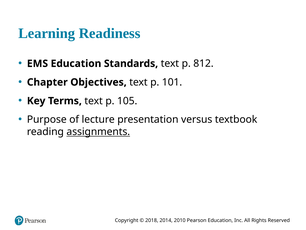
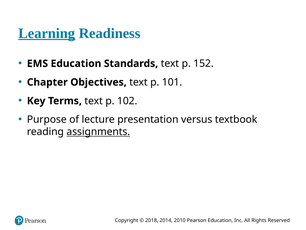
Learning underline: none -> present
812: 812 -> 152
105: 105 -> 102
